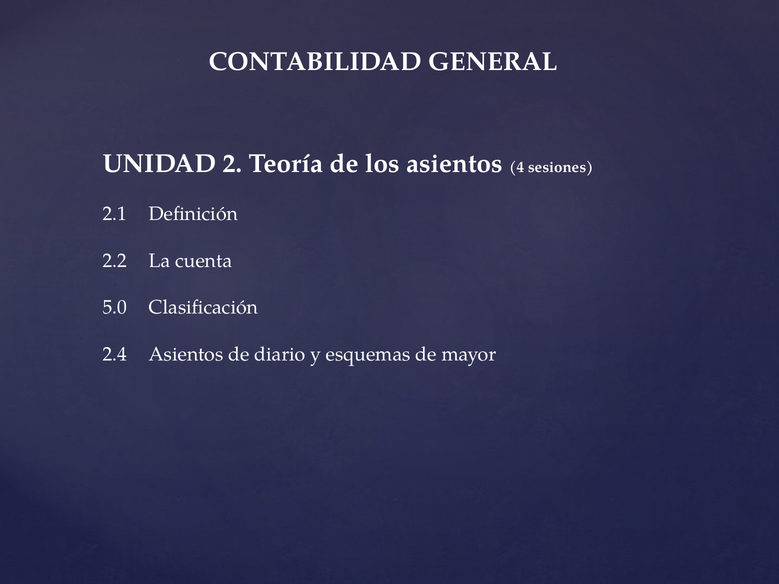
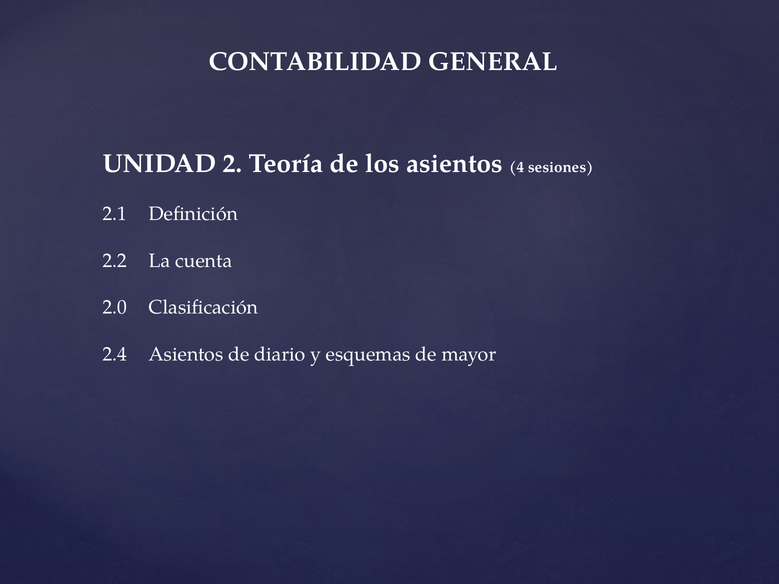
5.0: 5.0 -> 2.0
